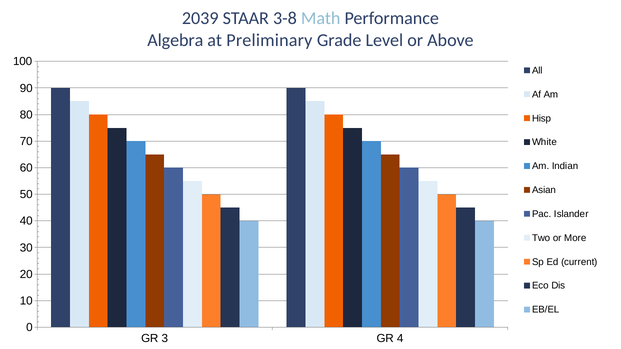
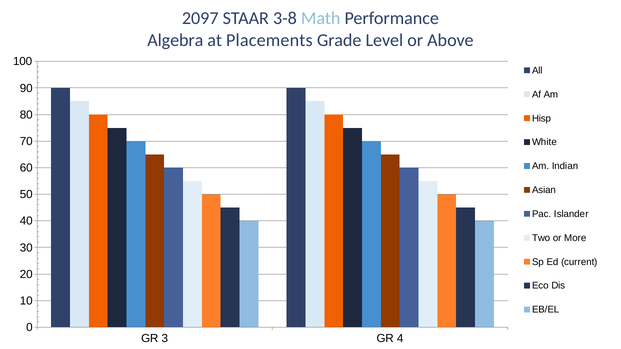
2039: 2039 -> 2097
Preliminary: Preliminary -> Placements
